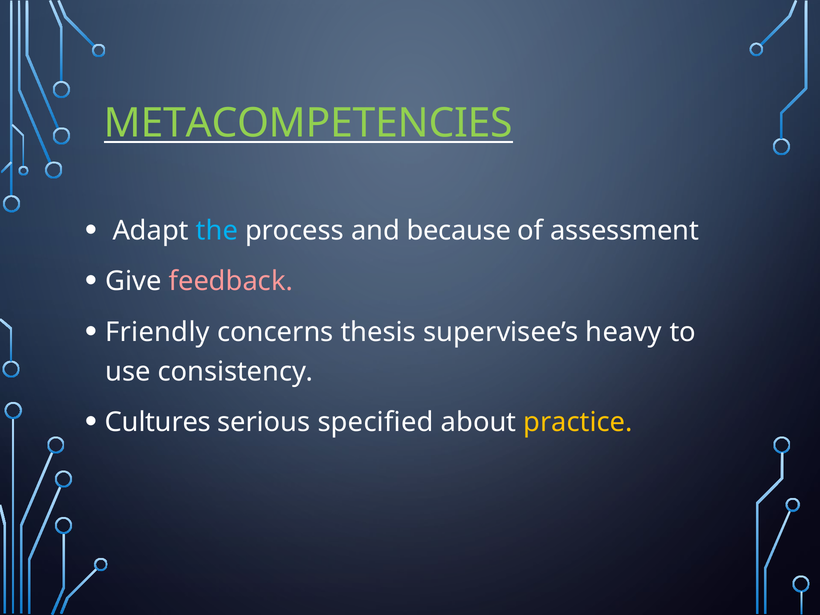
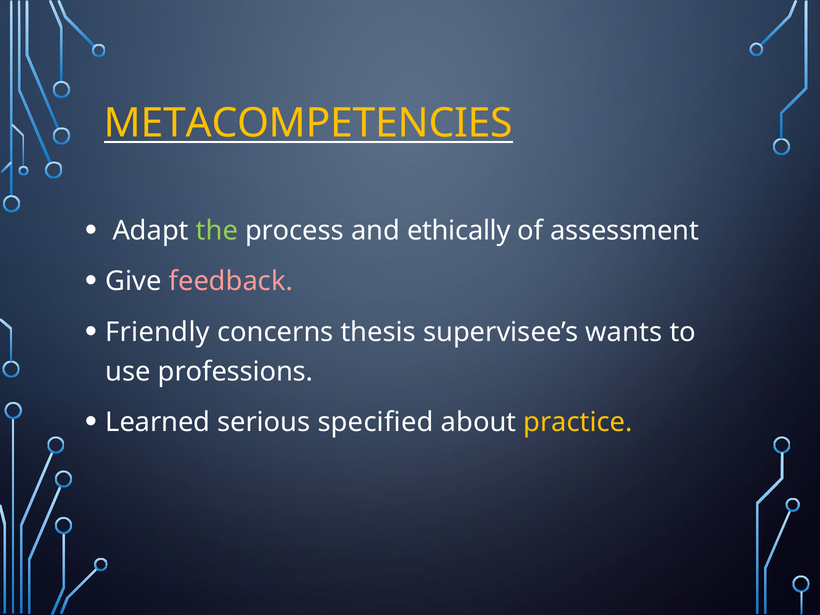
METACOMPETENCIES colour: light green -> yellow
the colour: light blue -> light green
because: because -> ethically
heavy: heavy -> wants
consistency: consistency -> professions
Cultures: Cultures -> Learned
